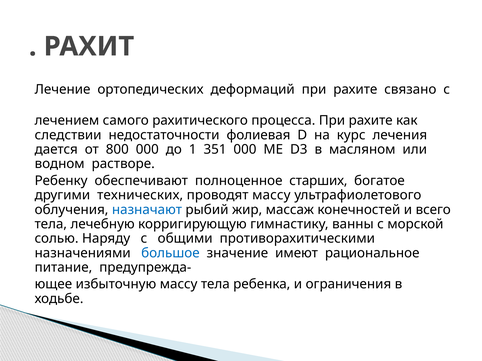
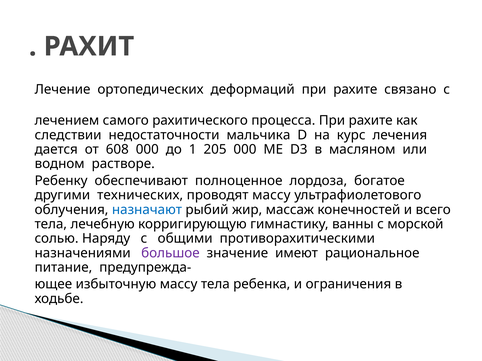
фолиевая: фолиевая -> мальчика
800: 800 -> 608
351: 351 -> 205
старших: старших -> лордоза
большое colour: blue -> purple
